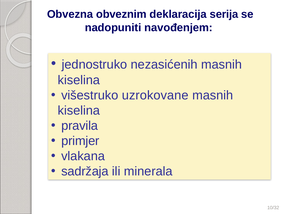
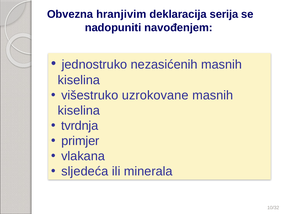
obveznim: obveznim -> hranjivim
pravila: pravila -> tvrdnja
sadržaja: sadržaja -> sljedeća
